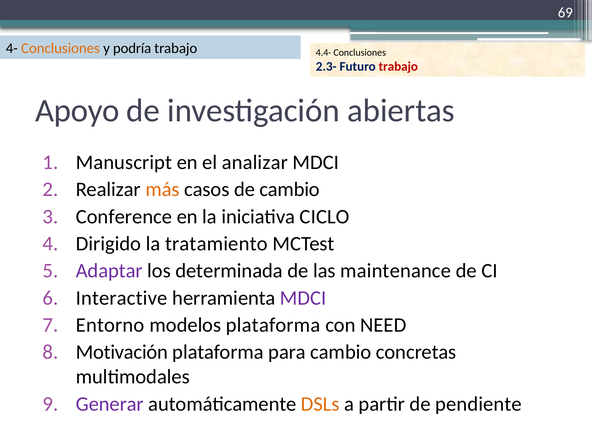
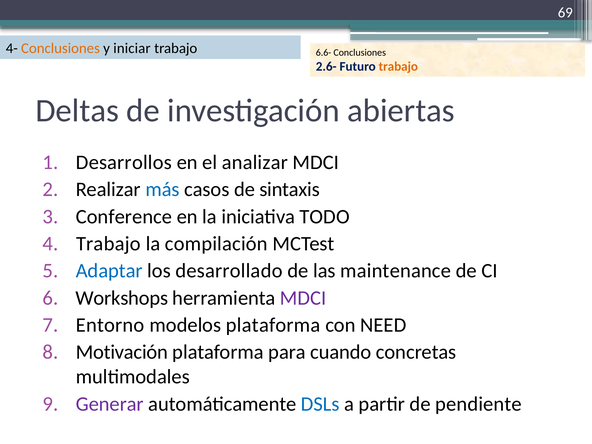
podría: podría -> iniciar
4.4-: 4.4- -> 6.6-
2.3-: 2.3- -> 2.6-
trabajo at (398, 67) colour: red -> orange
Apoyo: Apoyo -> Deltas
Manuscript: Manuscript -> Desarrollos
más colour: orange -> blue
de cambio: cambio -> sintaxis
CICLO: CICLO -> TODO
Dirigido at (108, 244): Dirigido -> Trabajo
tratamiento: tratamiento -> compilación
Adaptar colour: purple -> blue
determinada: determinada -> desarrollado
Interactive: Interactive -> Workshops
para cambio: cambio -> cuando
DSLs colour: orange -> blue
